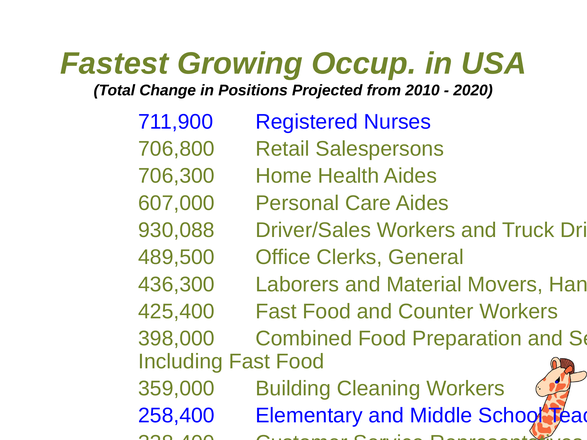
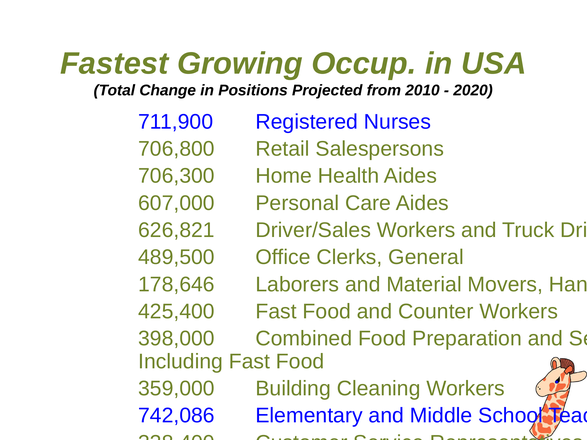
930,088: 930,088 -> 626,821
436,300: 436,300 -> 178,646
258,400: 258,400 -> 742,086
